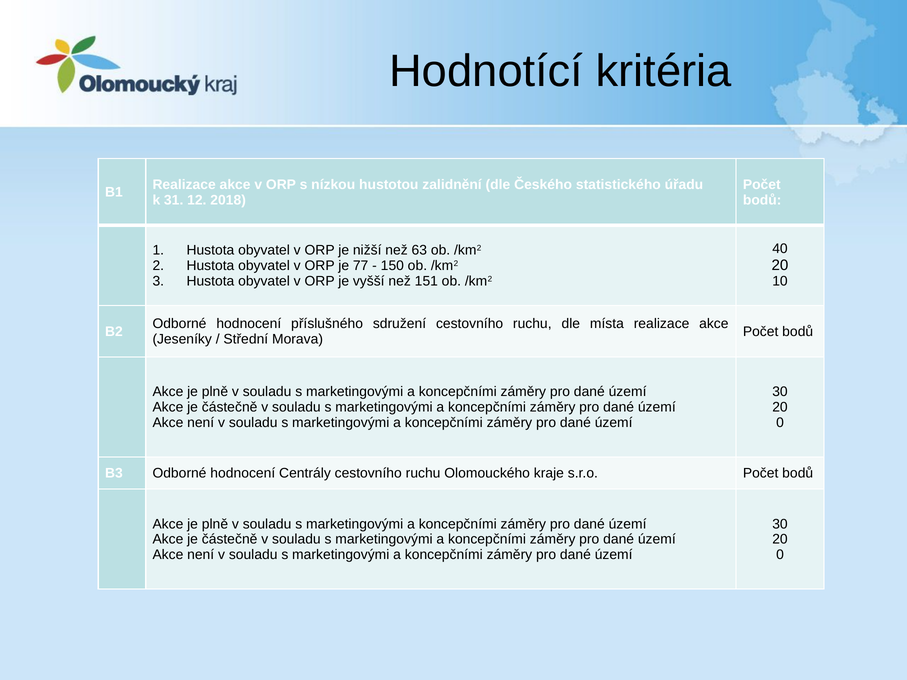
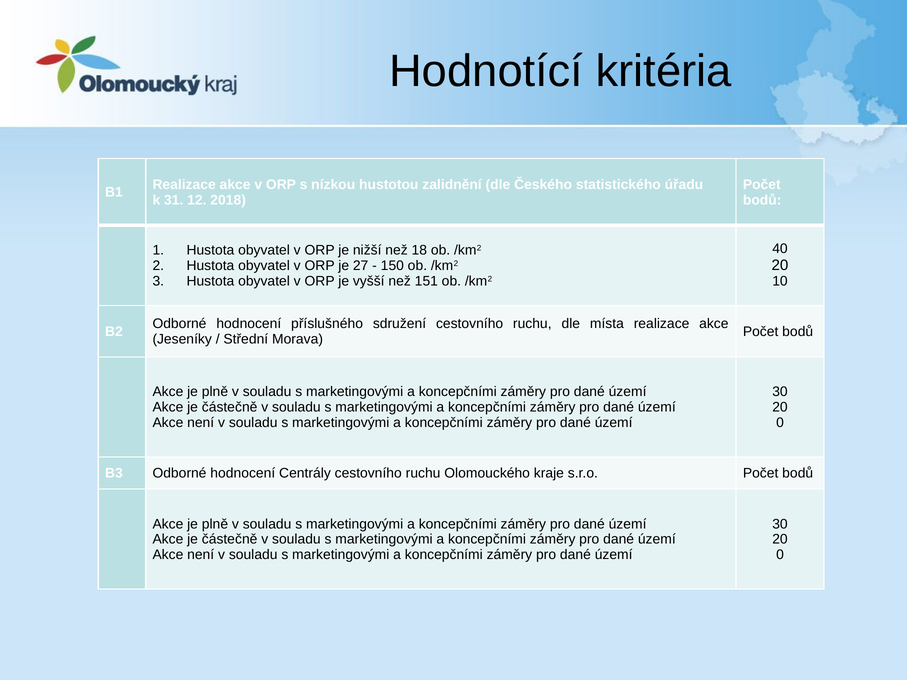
63: 63 -> 18
77: 77 -> 27
